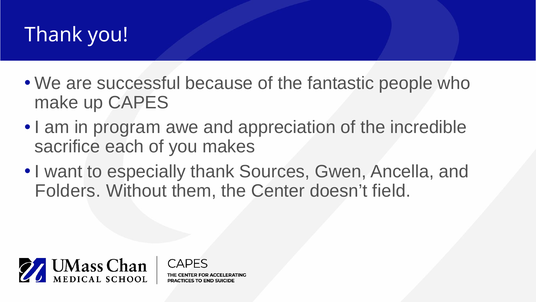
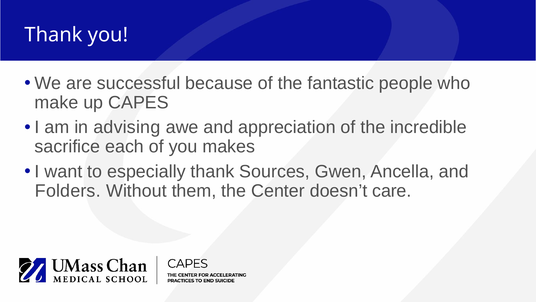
program: program -> advising
field: field -> care
